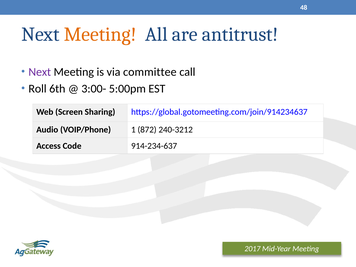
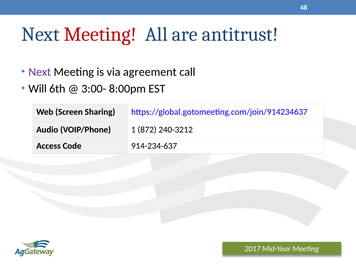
Meeting at (100, 34) colour: orange -> red
committee: committee -> agreement
Roll: Roll -> Will
5:00pm: 5:00pm -> 8:00pm
